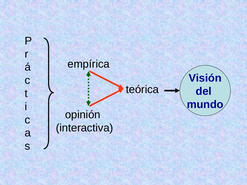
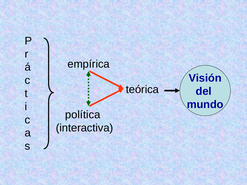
opinión: opinión -> política
